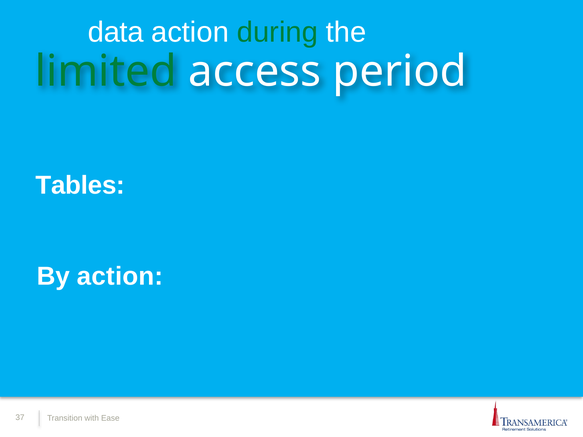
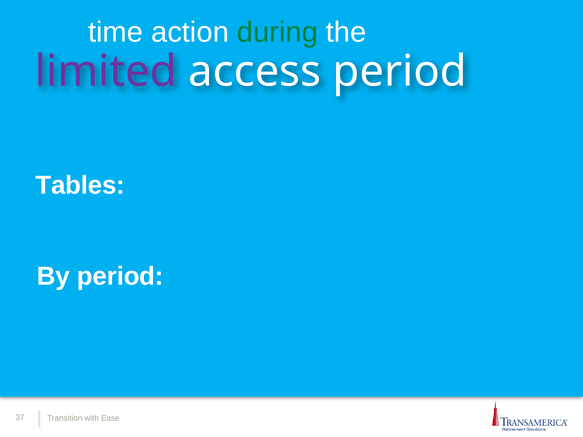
data: data -> time
limited colour: green -> purple
By action: action -> period
